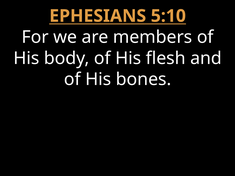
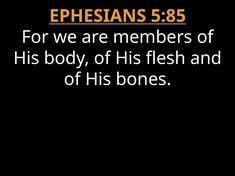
5:10: 5:10 -> 5:85
